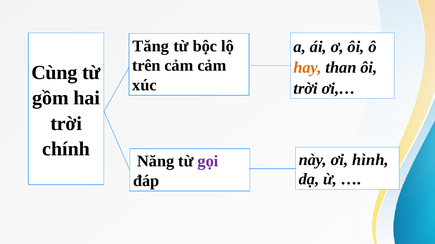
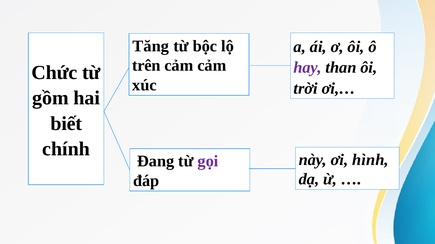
hay colour: orange -> purple
Cùng: Cùng -> Chức
trời at (66, 124): trời -> biết
Năng: Năng -> Đang
